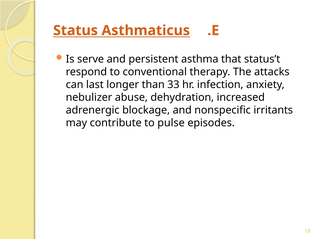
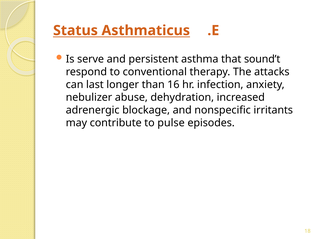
status’t: status’t -> sound’t
33: 33 -> 16
